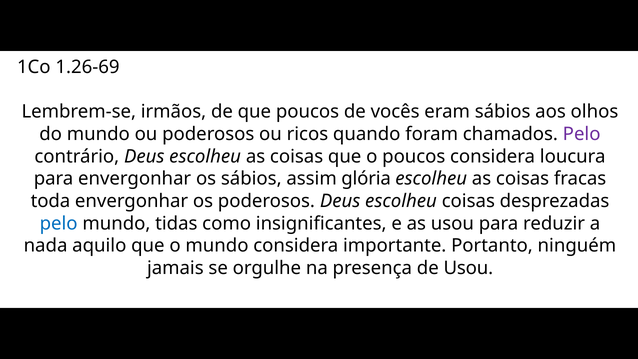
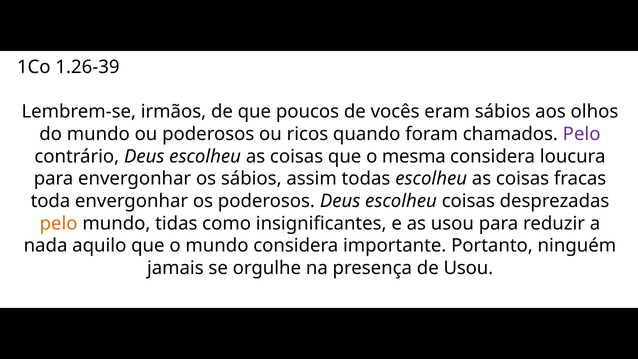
1.26-69: 1.26-69 -> 1.26-39
o poucos: poucos -> mesma
glória: glória -> todas
pelo at (59, 223) colour: blue -> orange
